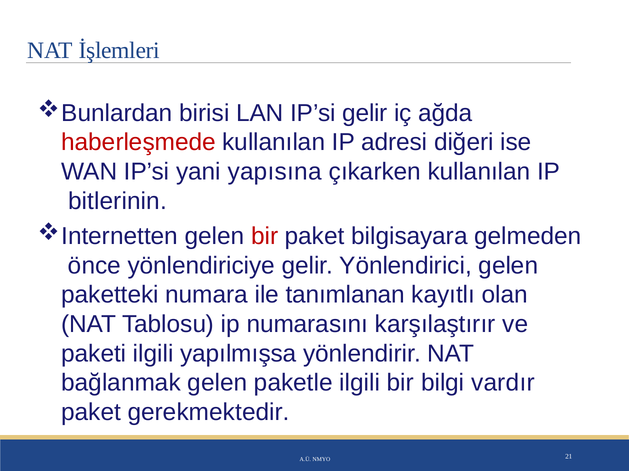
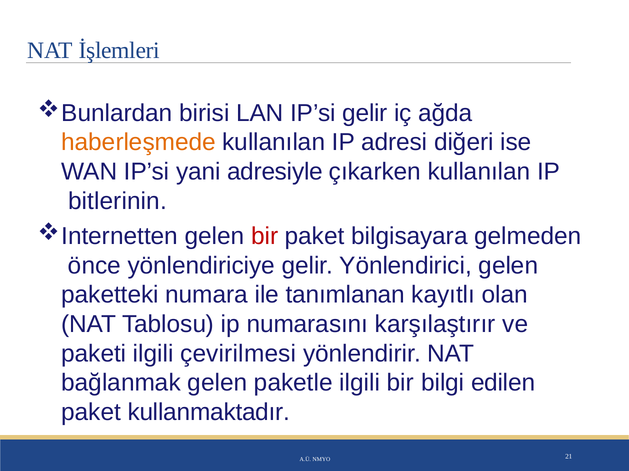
haberleşmede colour: red -> orange
yapısına: yapısına -> adresiyle
yapılmışsa: yapılmışsa -> çevirilmesi
vardır: vardır -> edilen
gerekmektedir: gerekmektedir -> kullanmaktadır
